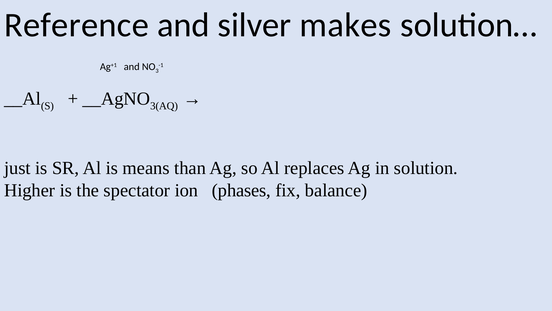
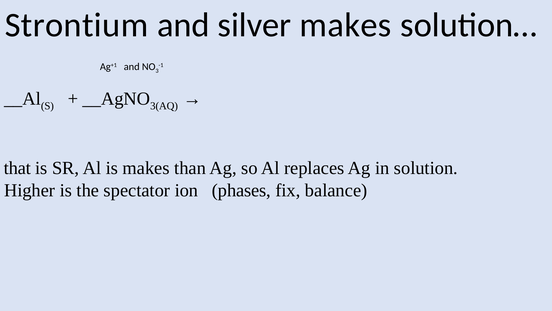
Reference: Reference -> Strontium
just: just -> that
is means: means -> makes
